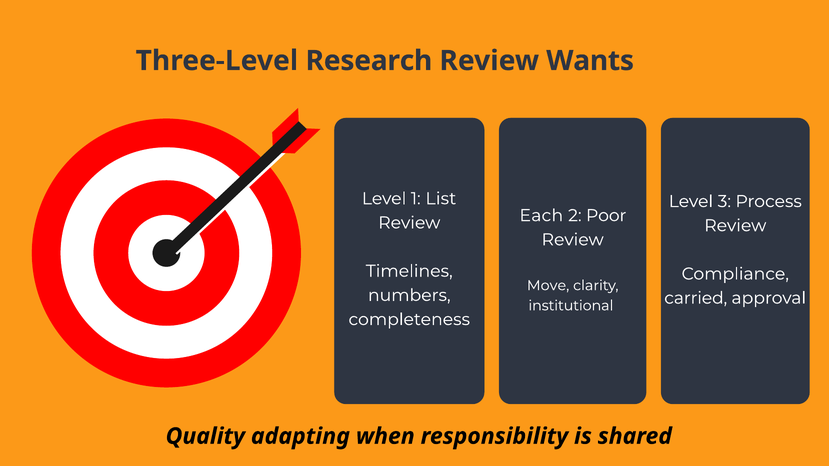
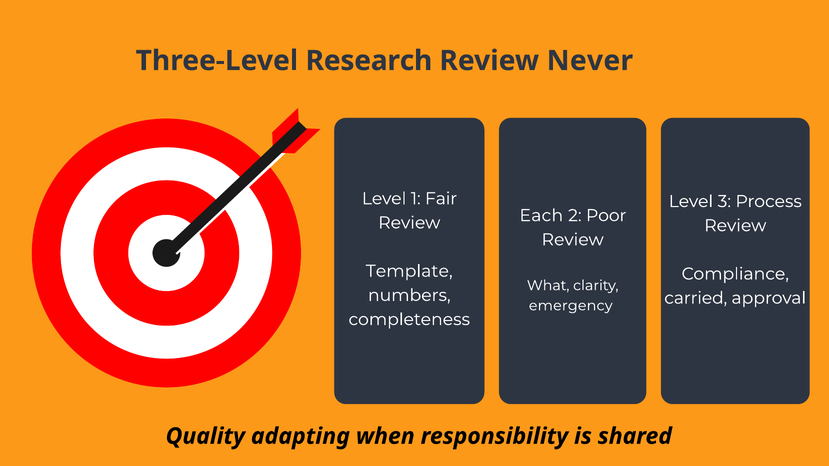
Wants: Wants -> Never
List: List -> Fair
Timelines: Timelines -> Template
Move: Move -> What
institutional: institutional -> emergency
